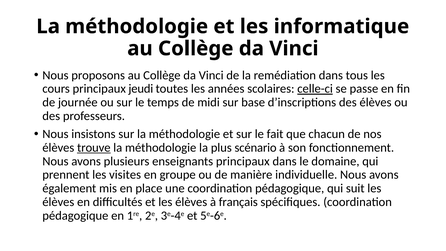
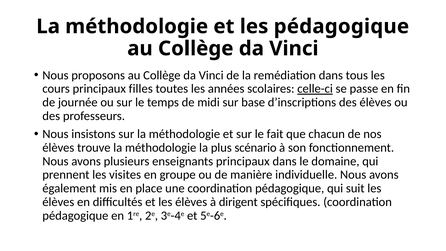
les informatique: informatique -> pédagogique
jeudi: jeudi -> filles
trouve underline: present -> none
français: français -> dirigent
